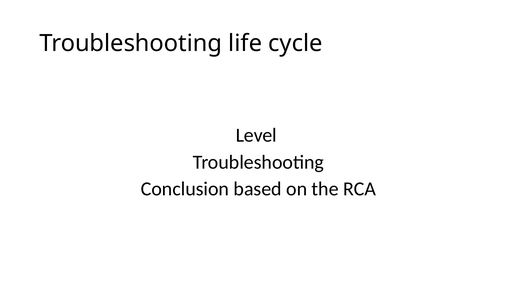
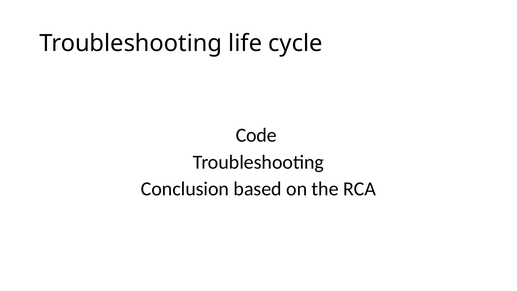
Level: Level -> Code
